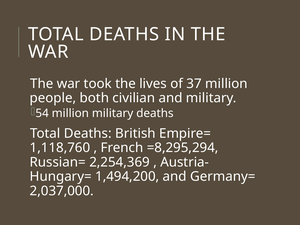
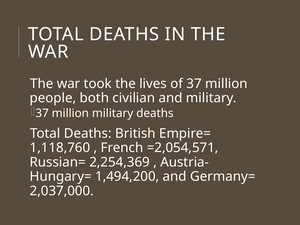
54 at (42, 113): 54 -> 37
=8,295,294: =8,295,294 -> =2,054,571
